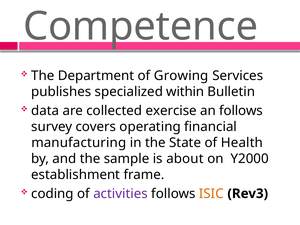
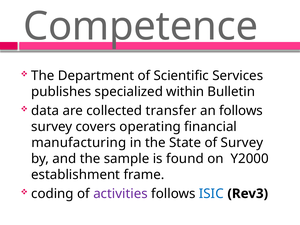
Growing: Growing -> Scientific
exercise: exercise -> transfer
of Health: Health -> Survey
about: about -> found
ISIC colour: orange -> blue
